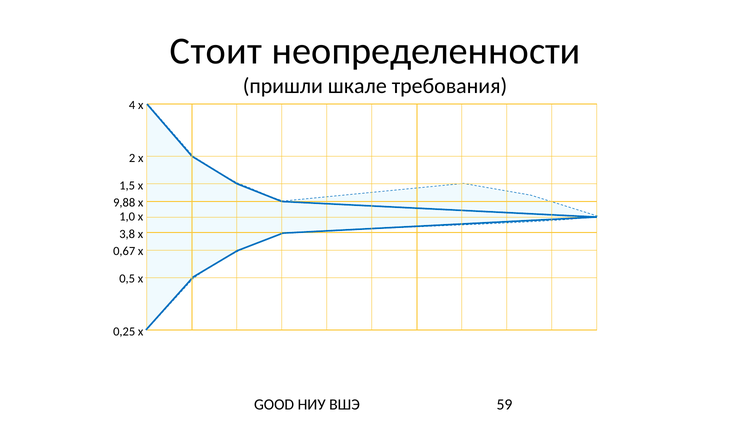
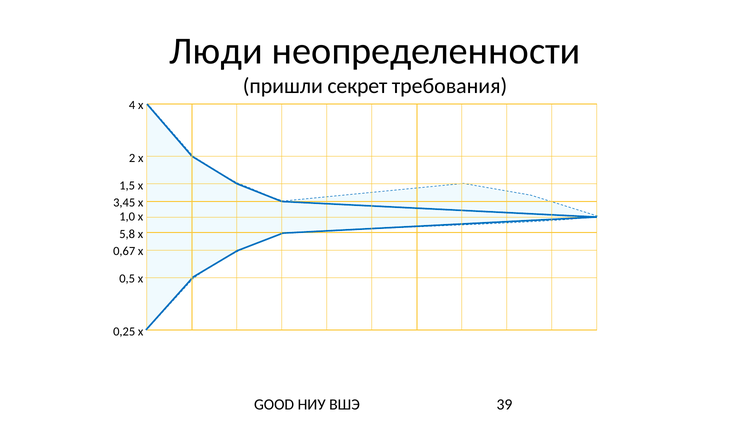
Стоит: Стоит -> Люди
шкале: шкале -> секрет
9,88: 9,88 -> 3,45
3,8: 3,8 -> 5,8
59: 59 -> 39
